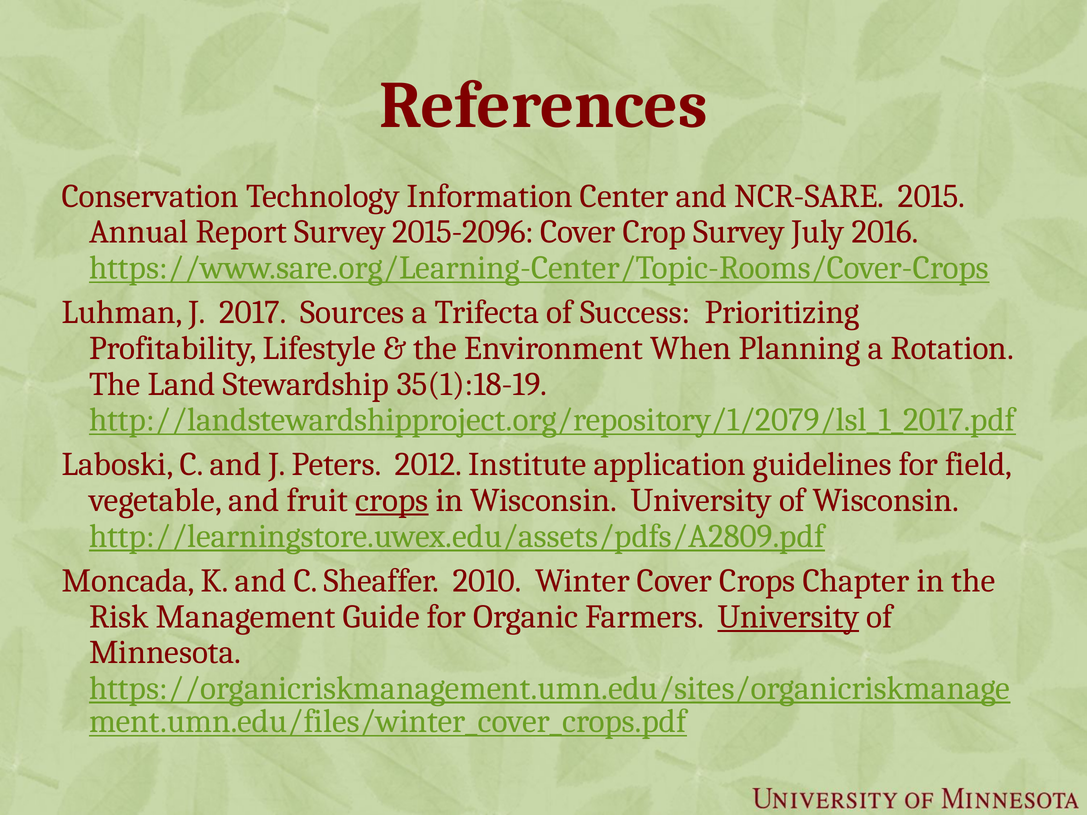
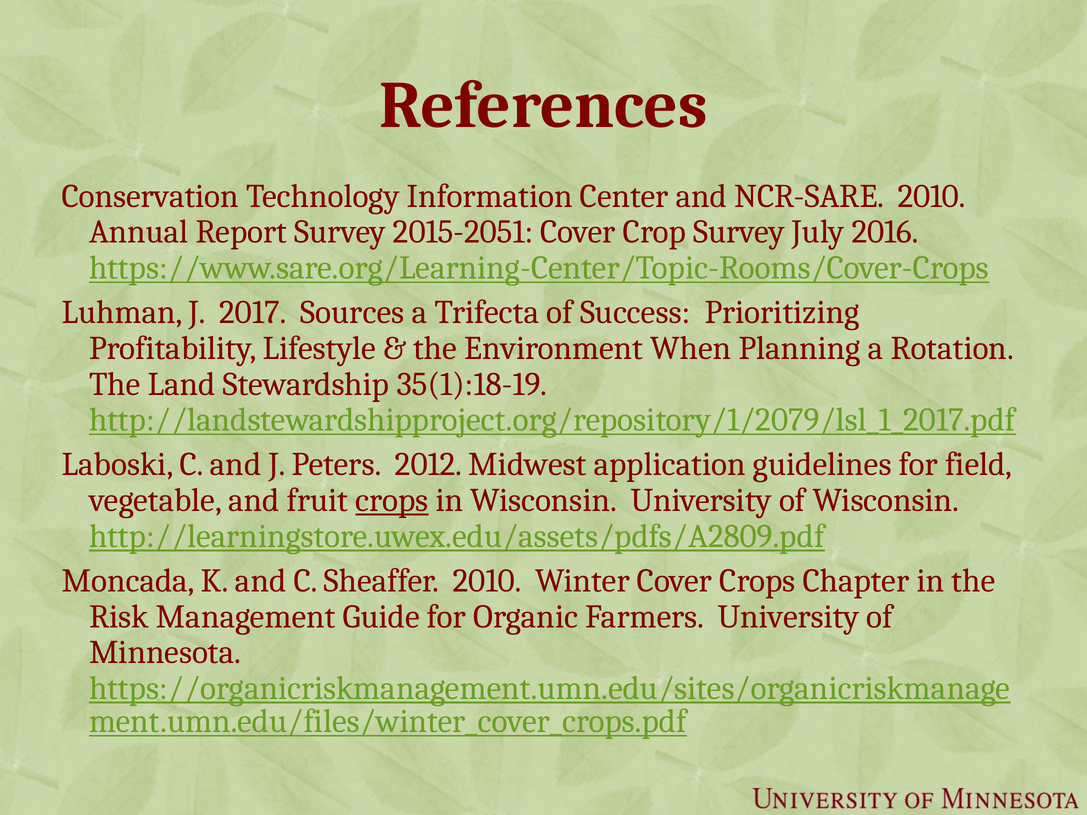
NCR-SARE 2015: 2015 -> 2010
2015-2096: 2015-2096 -> 2015-2051
Institute: Institute -> Midwest
University at (788, 617) underline: present -> none
